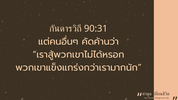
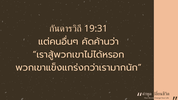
90:31: 90:31 -> 19:31
